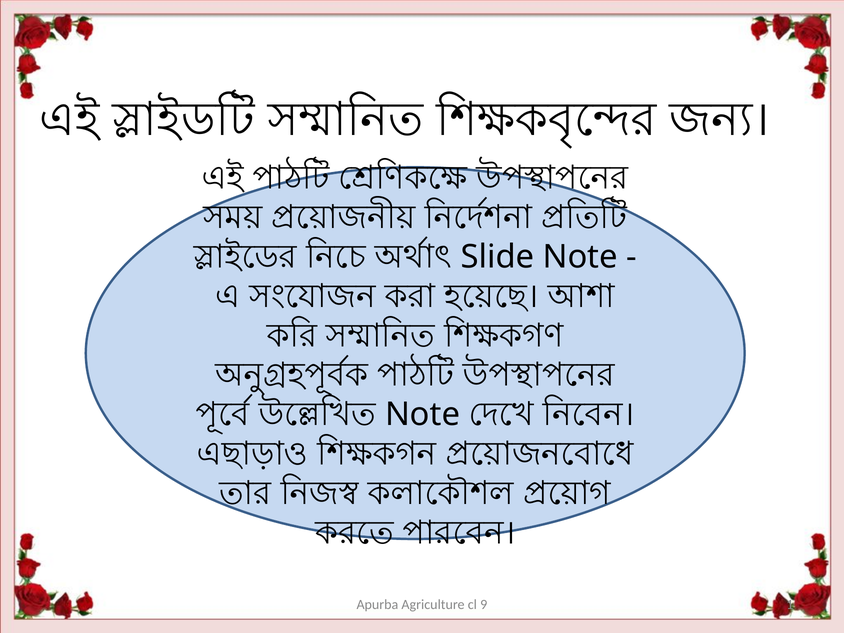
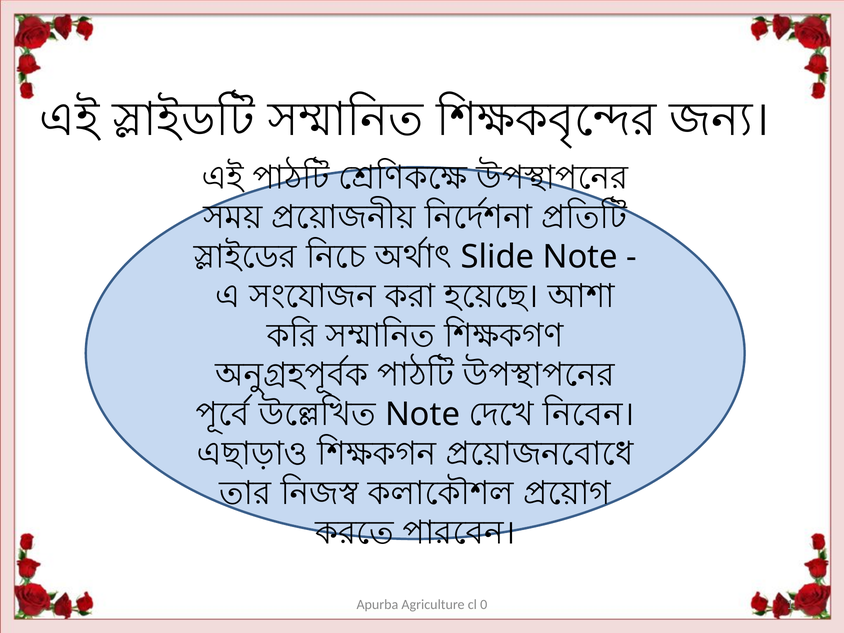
9: 9 -> 0
